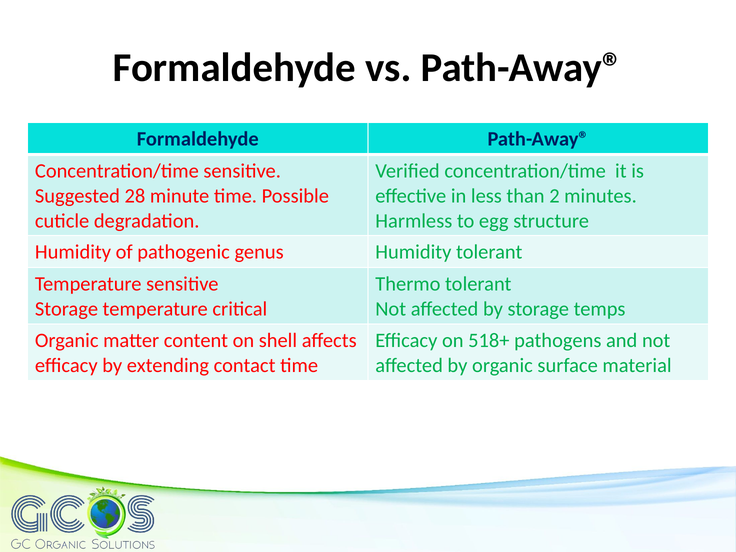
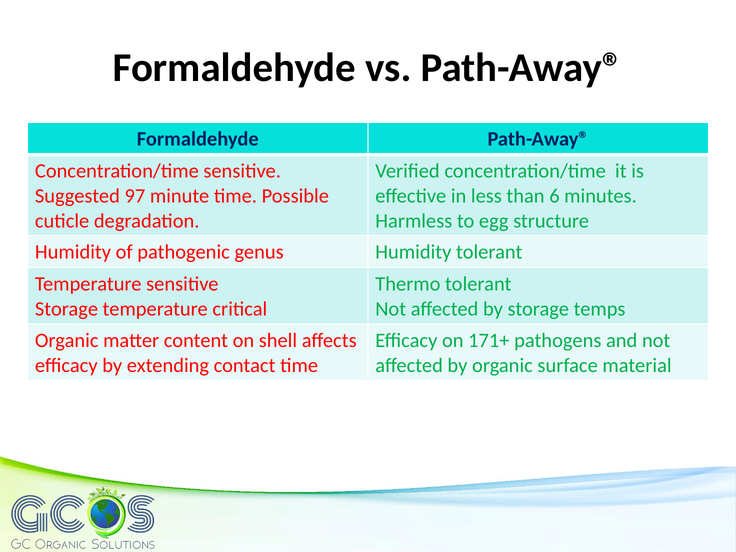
28: 28 -> 97
2: 2 -> 6
518+: 518+ -> 171+
